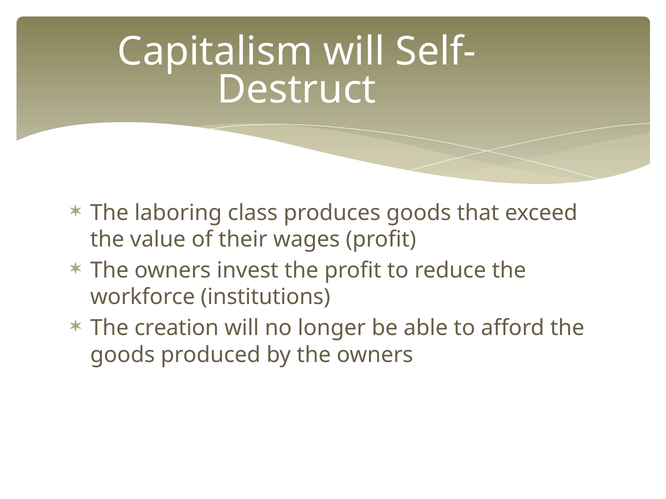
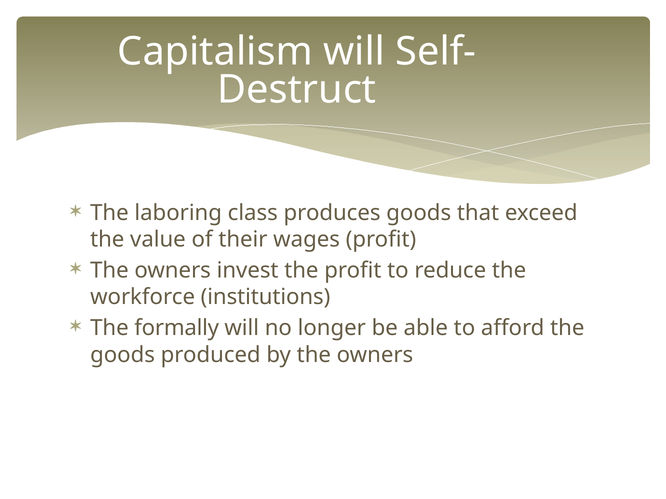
creation: creation -> formally
